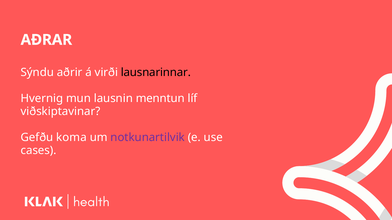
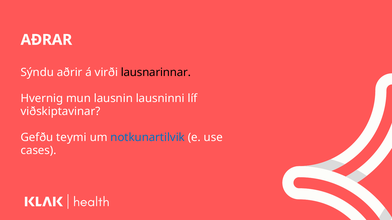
menntun: menntun -> lausninni
koma: koma -> teymi
notkunartilvik colour: purple -> blue
